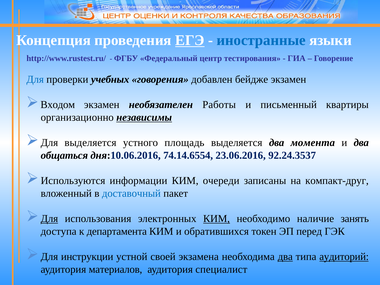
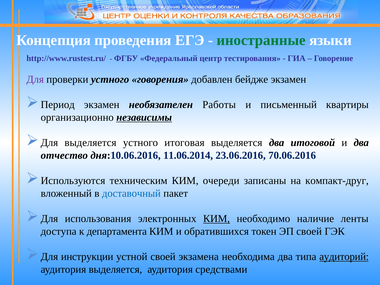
ЕГЭ underline: present -> none
иностранные colour: blue -> green
Для at (35, 79) colour: blue -> purple
проверки учебных: учебных -> устного
Входом: Входом -> Период
площадь: площадь -> итоговая
момента: момента -> итоговой
общаться: общаться -> отчество
74.14.6554: 74.14.6554 -> 11.06.2014
92.24.3537: 92.24.3537 -> 70.06.2016
информации: информации -> техническим
Для at (49, 219) underline: present -> none
занять: занять -> ленты
ЭП перед: перед -> своей
два at (285, 257) underline: present -> none
аудитория материалов: материалов -> выделяется
специалист: специалист -> средствами
